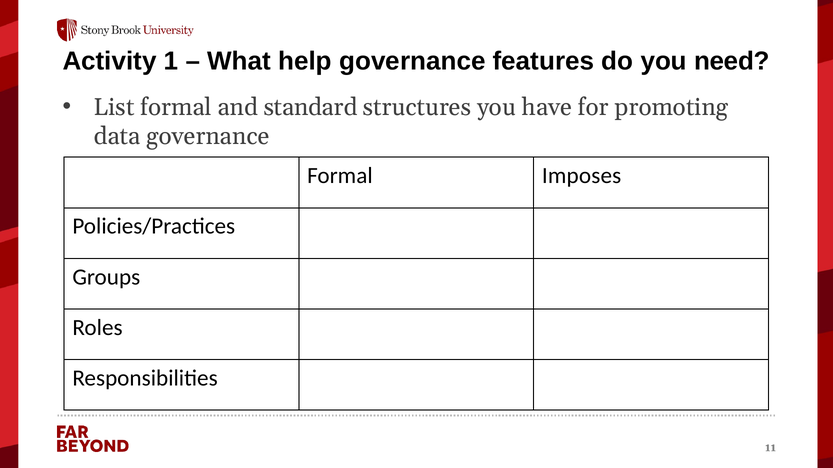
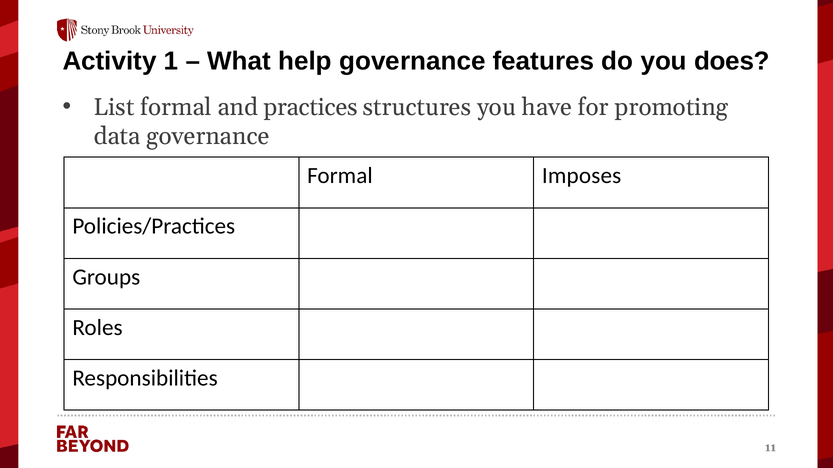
need: need -> does
standard: standard -> practices
